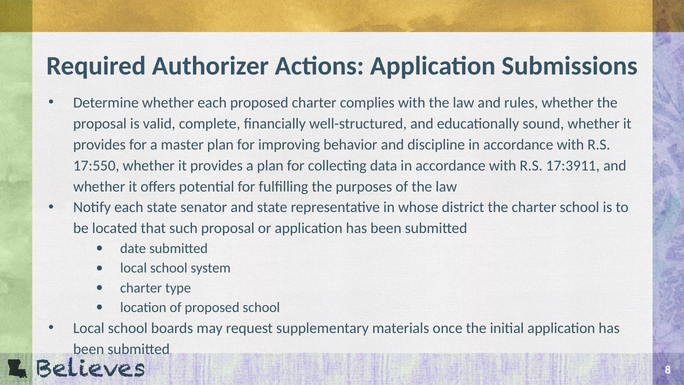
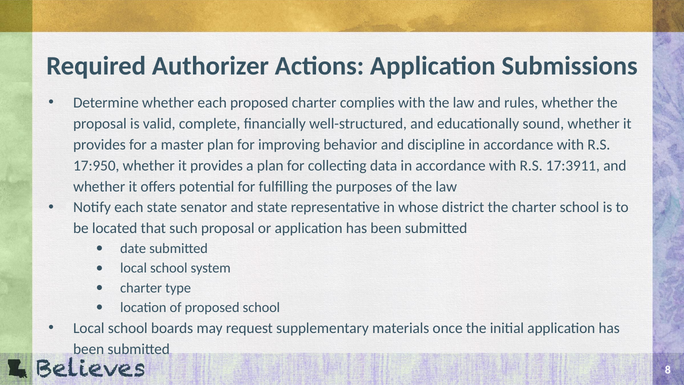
17:550: 17:550 -> 17:950
